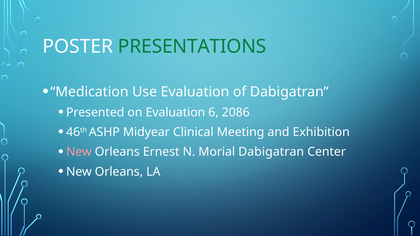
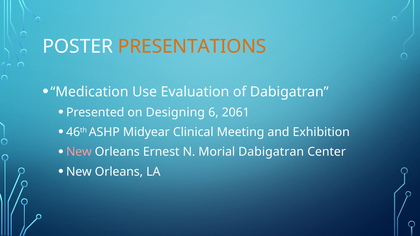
PRESENTATIONS colour: green -> orange
on Evaluation: Evaluation -> Designing
2086: 2086 -> 2061
